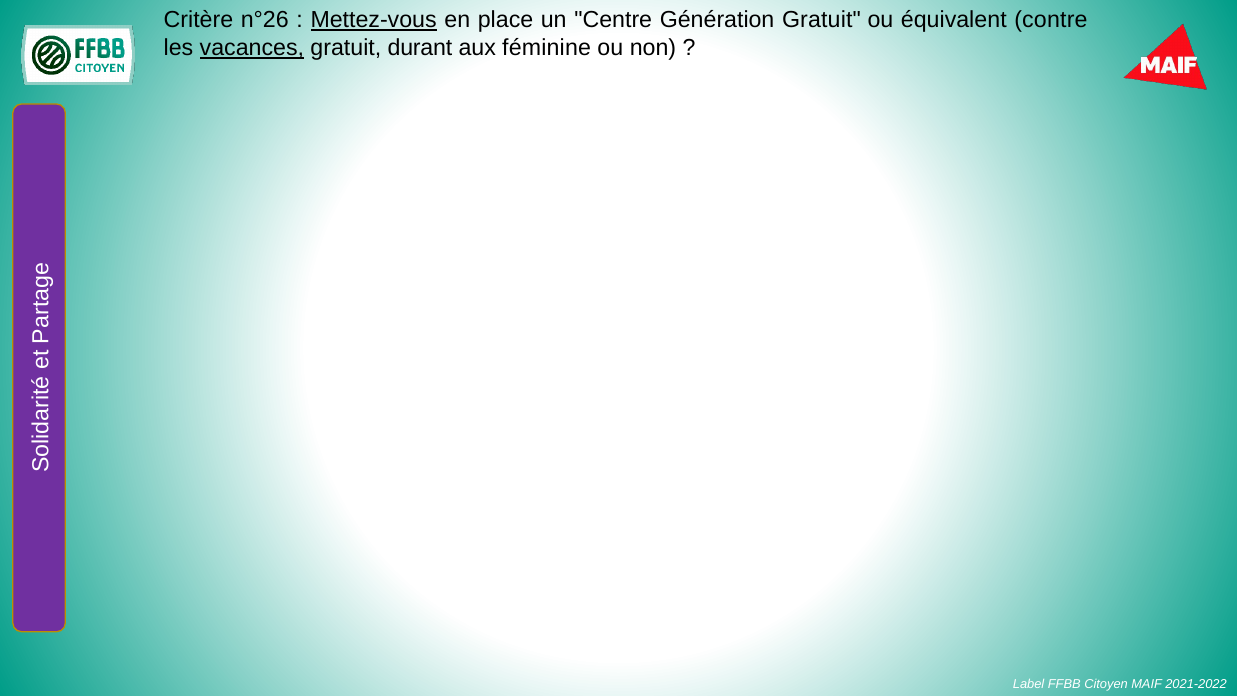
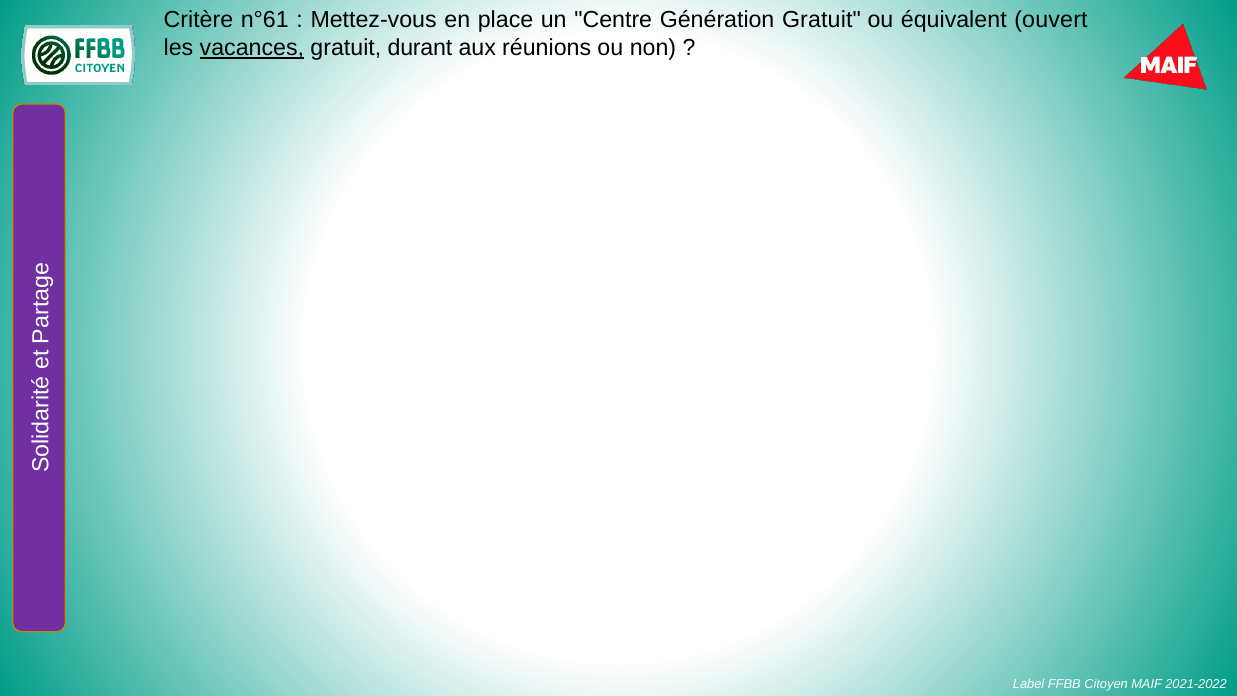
n°26: n°26 -> n°61
Mettez-vous underline: present -> none
contre: contre -> ouvert
féminine: féminine -> réunions
